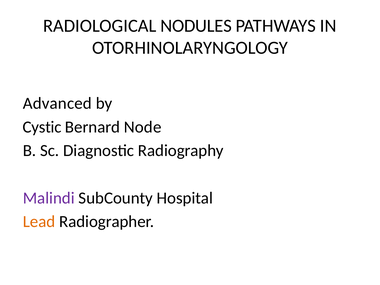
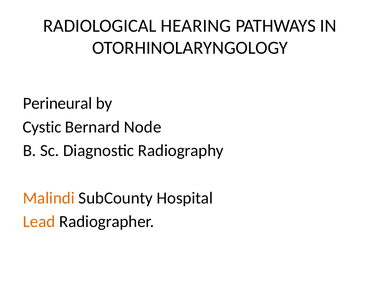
NODULES: NODULES -> HEARING
Advanced: Advanced -> Perineural
Malindi colour: purple -> orange
